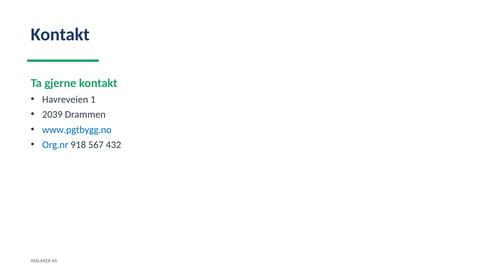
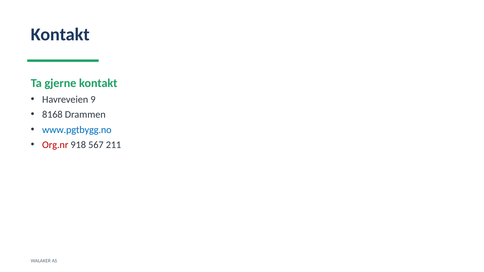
1: 1 -> 9
2039: 2039 -> 8168
Org.nr colour: blue -> red
432: 432 -> 211
